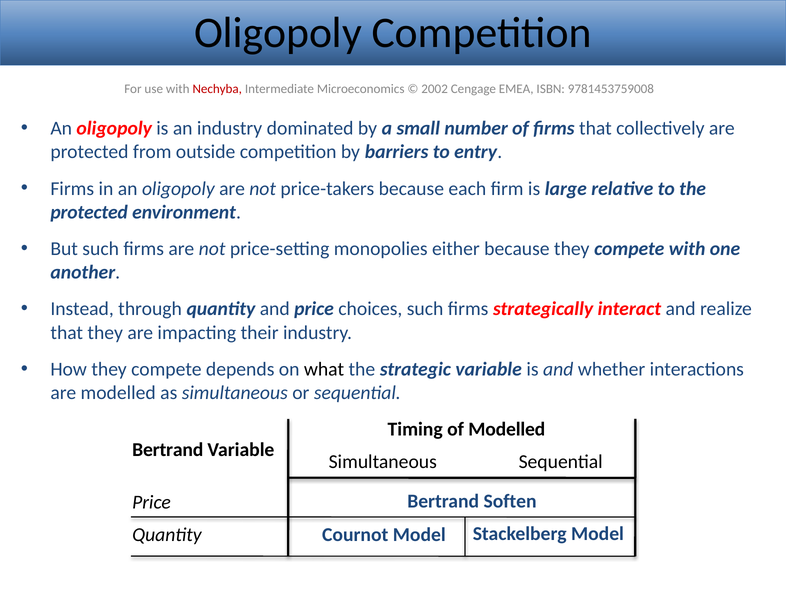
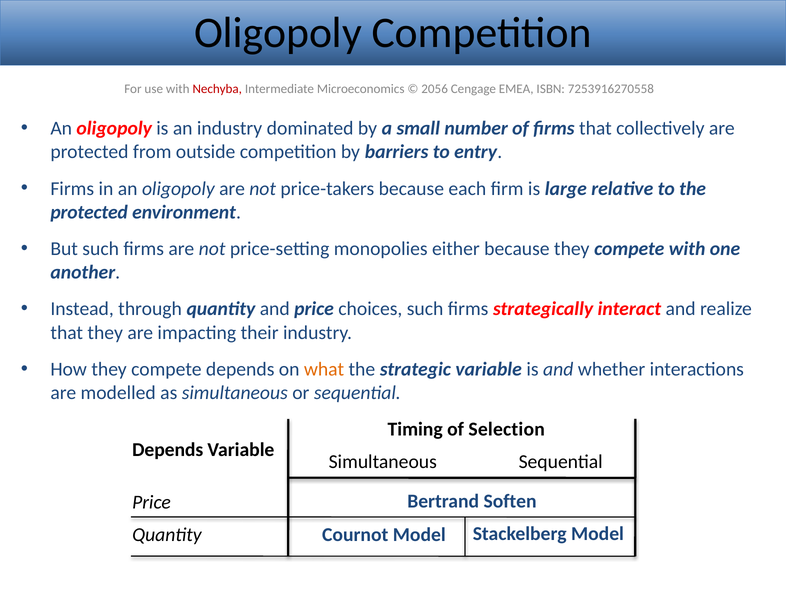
2002: 2002 -> 2056
9781453759008: 9781453759008 -> 7253916270558
what colour: black -> orange
of Modelled: Modelled -> Selection
Bertrand at (168, 450): Bertrand -> Depends
